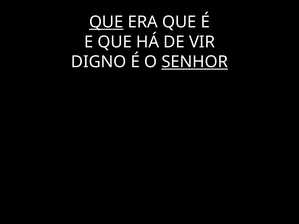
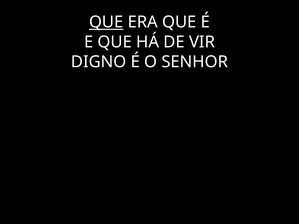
SENHOR underline: present -> none
